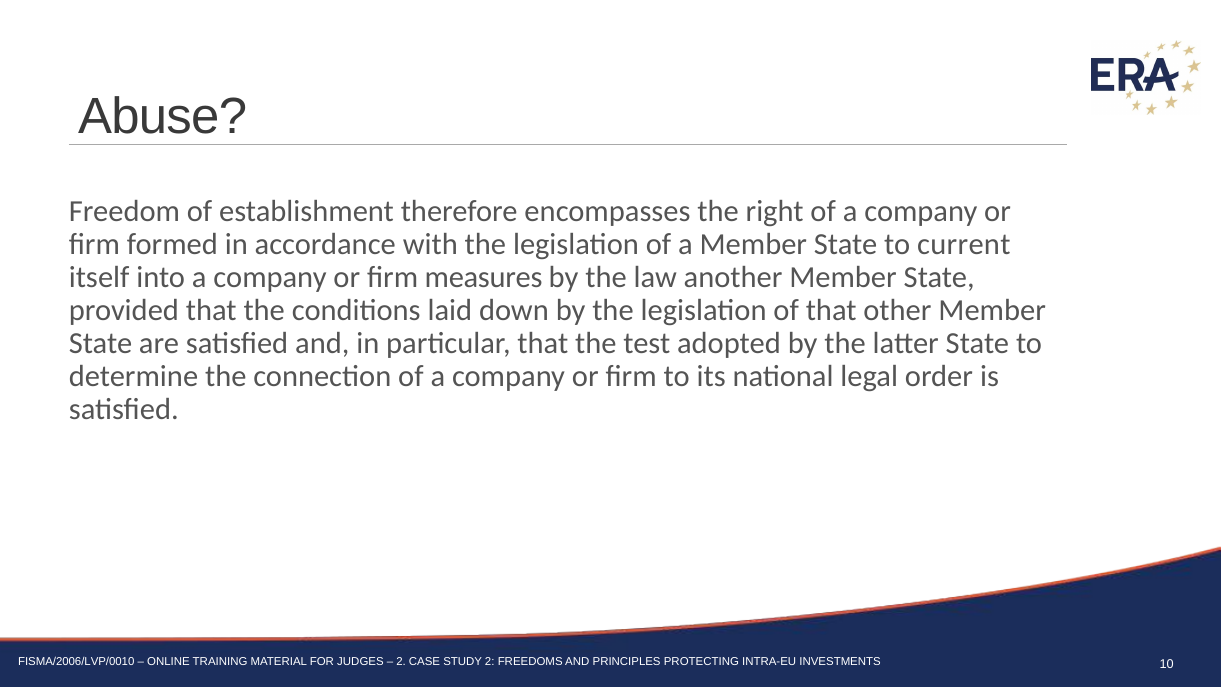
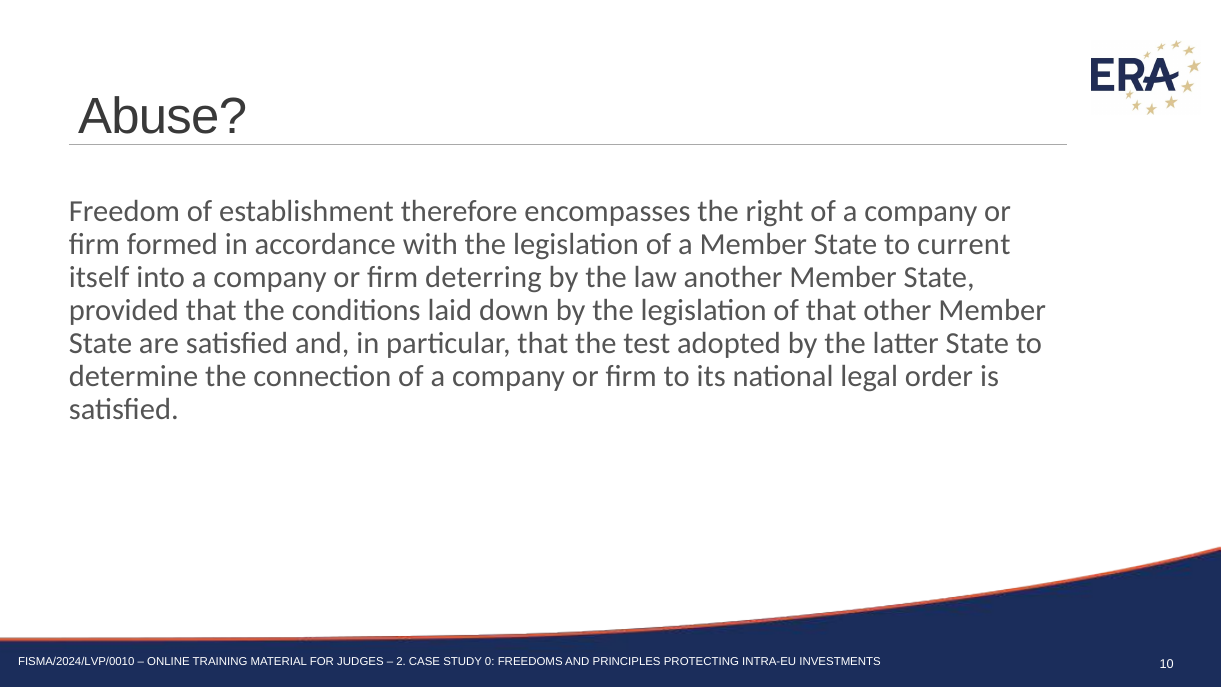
measures: measures -> deterring
FISMA/2006/LVP/0010: FISMA/2006/LVP/0010 -> FISMA/2024/LVP/0010
STUDY 2: 2 -> 0
